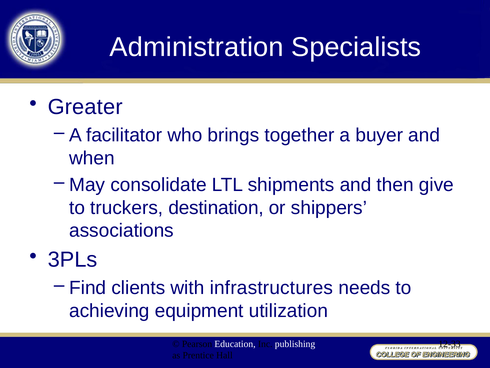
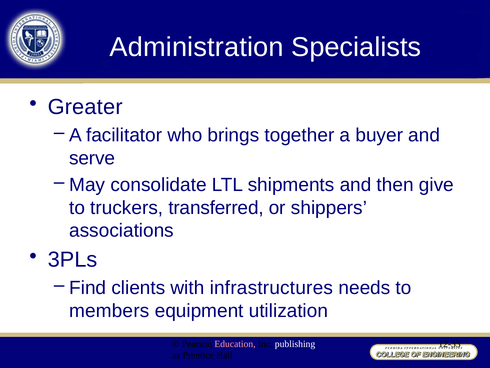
when: when -> serve
destination: destination -> transferred
achieving: achieving -> members
Education colour: white -> pink
